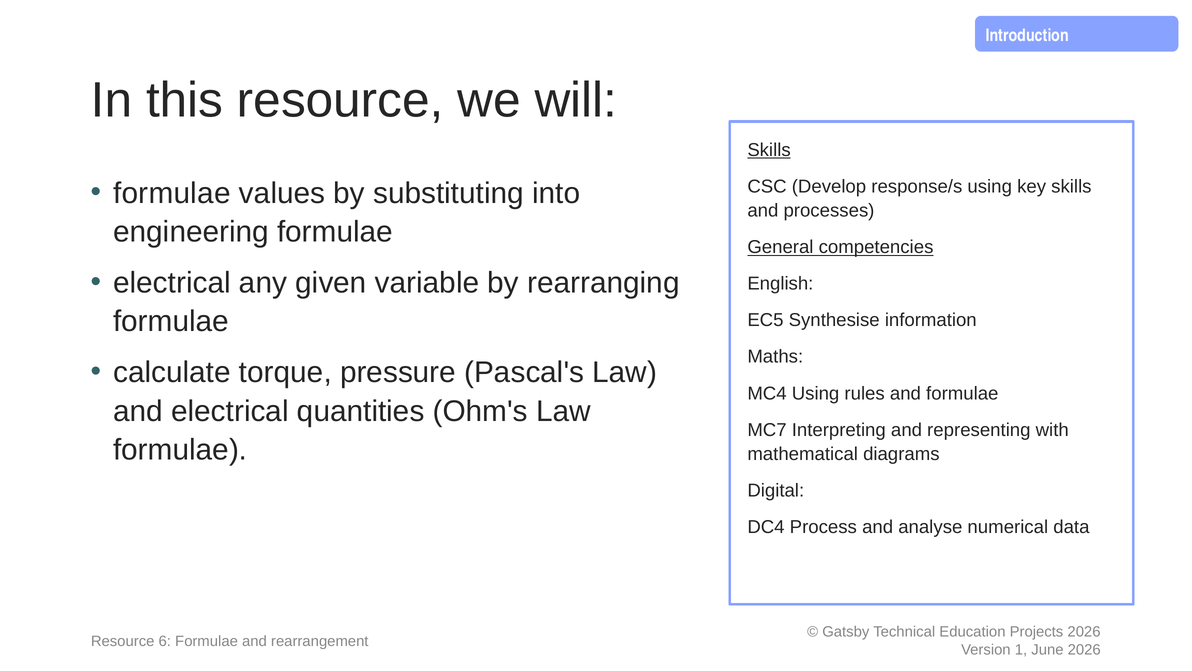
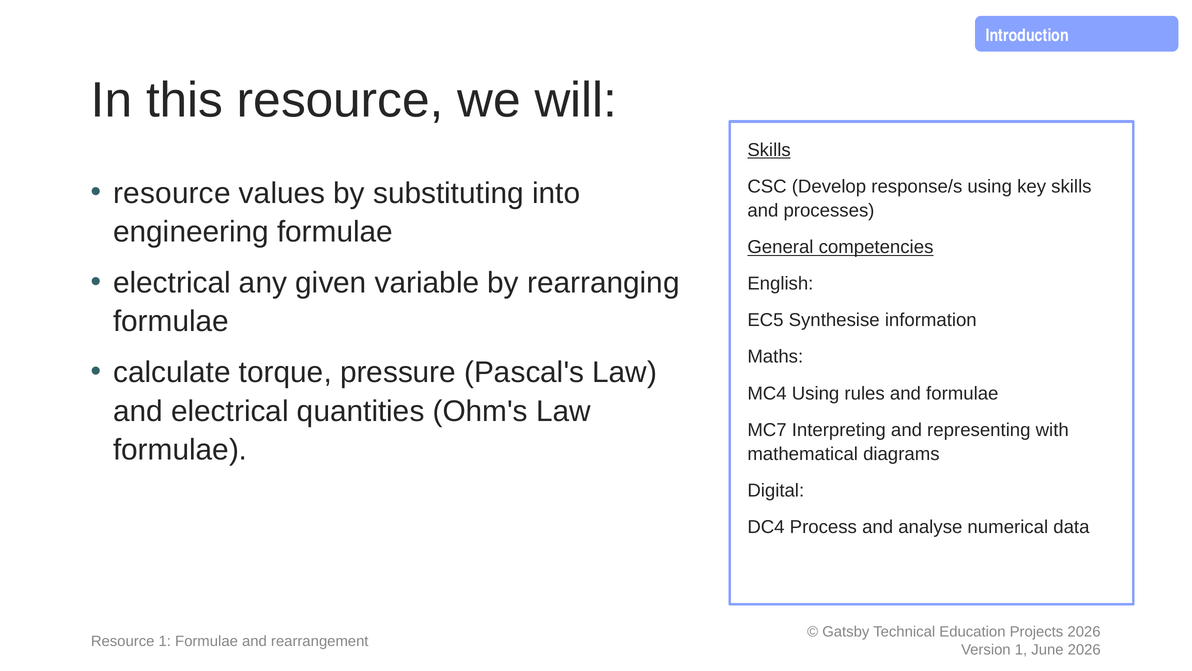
formulae at (172, 193): formulae -> resource
Resource 6: 6 -> 1
